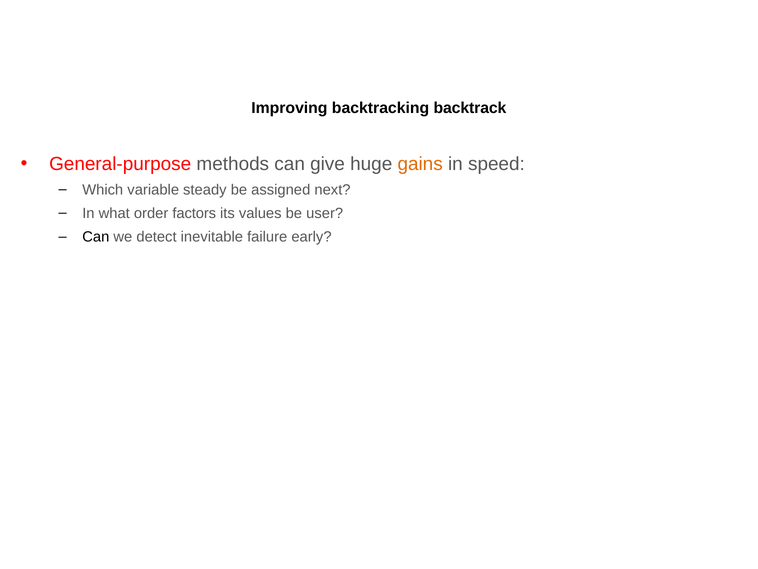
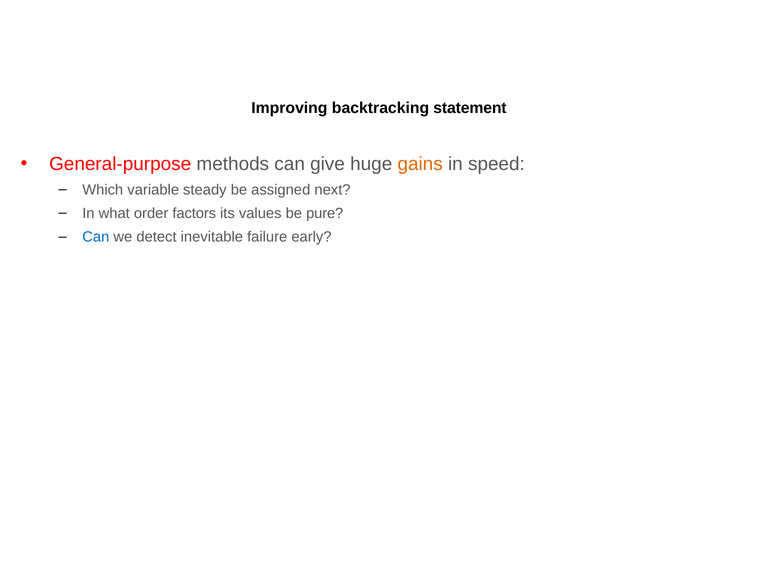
backtrack: backtrack -> statement
user: user -> pure
Can at (96, 237) colour: black -> blue
